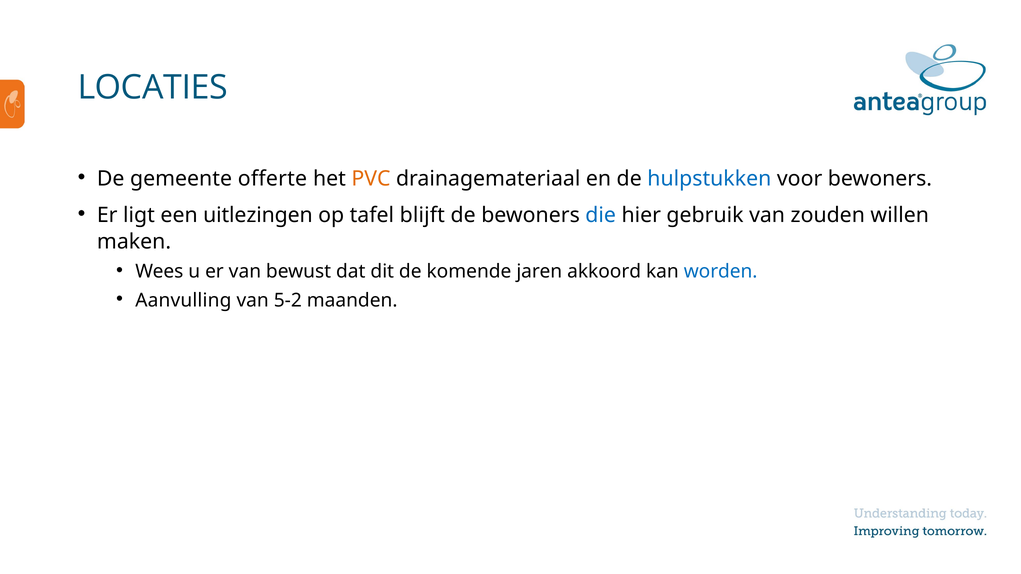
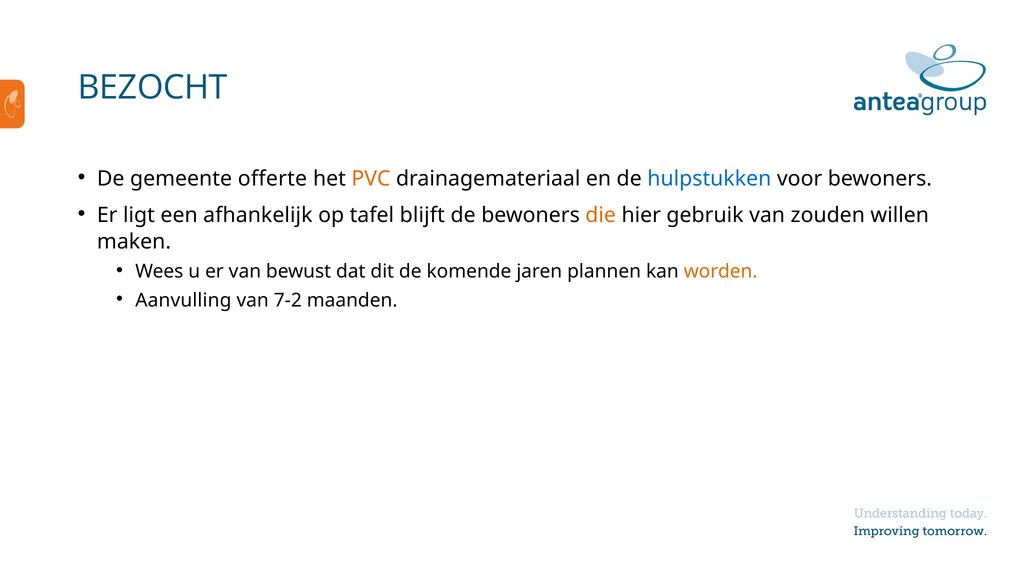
LOCATIES: LOCATIES -> BEZOCHT
uitlezingen: uitlezingen -> afhankelijk
die colour: blue -> orange
akkoord: akkoord -> plannen
worden colour: blue -> orange
5-2: 5-2 -> 7-2
